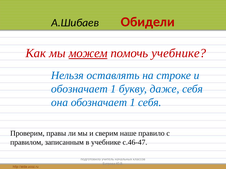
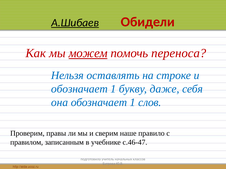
А.Шибаев underline: none -> present
помочь учебнике: учебнике -> переноса
1 себя: себя -> слов
